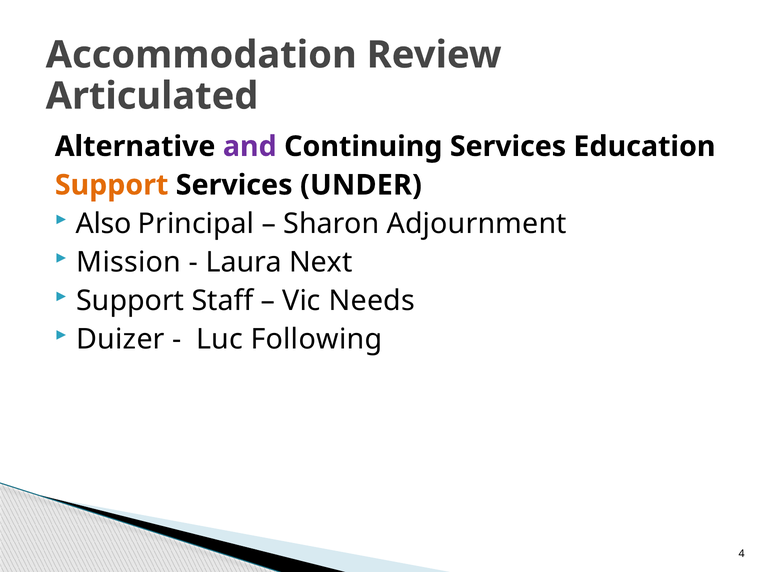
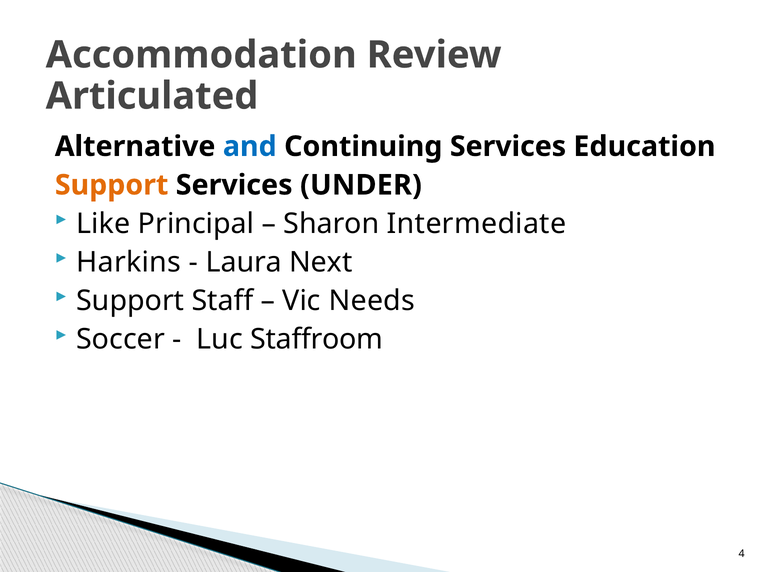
and colour: purple -> blue
Also: Also -> Like
Adjournment: Adjournment -> Intermediate
Mission: Mission -> Harkins
Duizer: Duizer -> Soccer
Following: Following -> Staffroom
